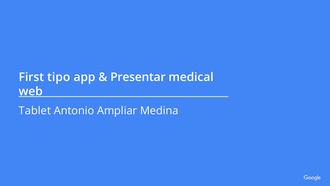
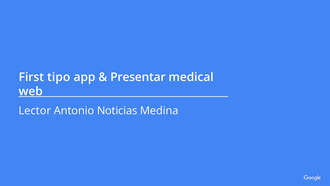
Tablet: Tablet -> Lector
Ampliar: Ampliar -> Noticias
